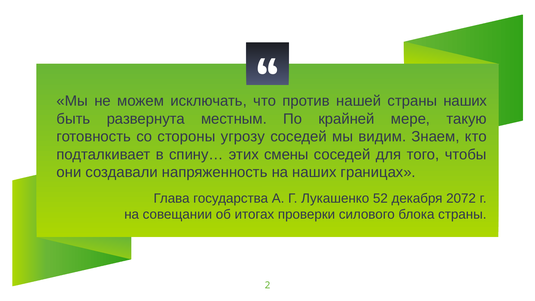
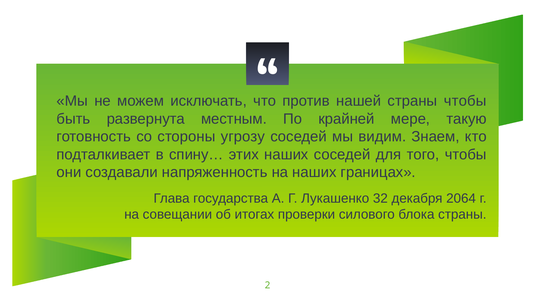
страны наших: наших -> чтобы
этих смены: смены -> наших
52: 52 -> 32
2072: 2072 -> 2064
